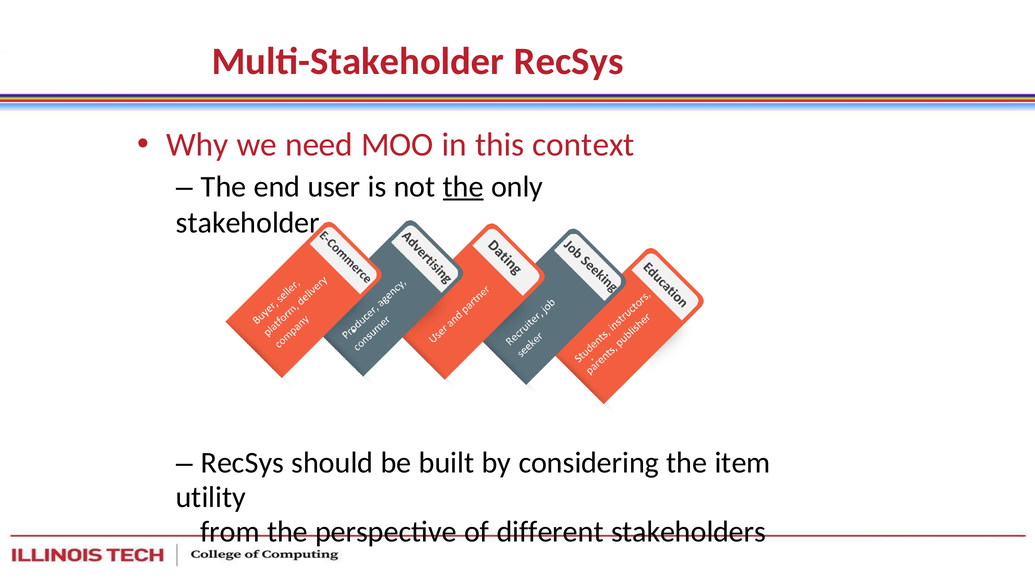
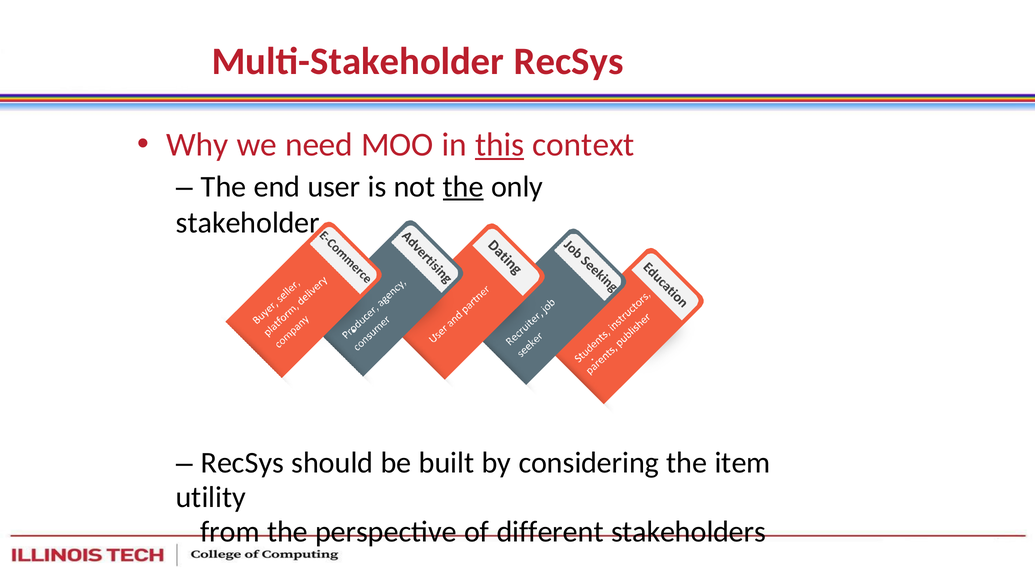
this underline: none -> present
